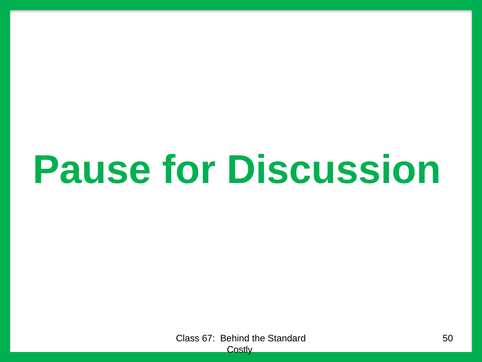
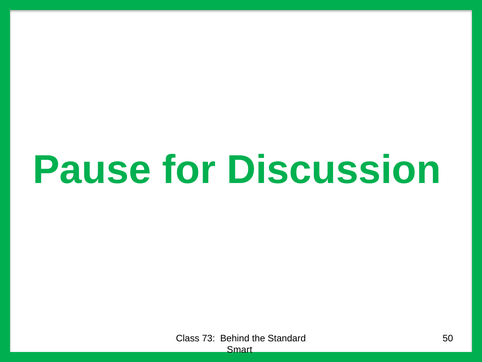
67: 67 -> 73
Costly: Costly -> Smart
